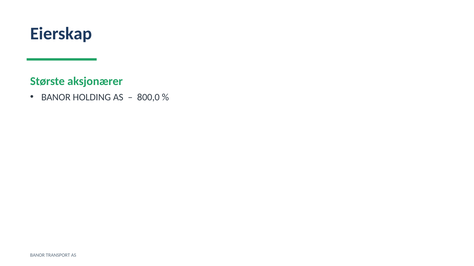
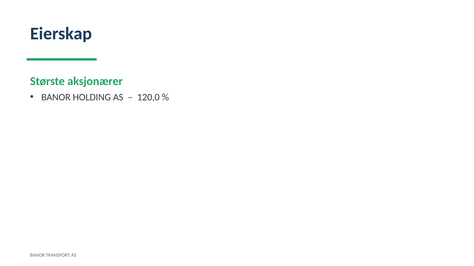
800,0: 800,0 -> 120,0
